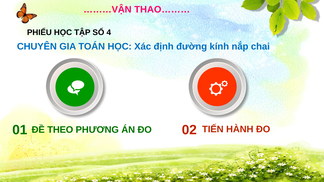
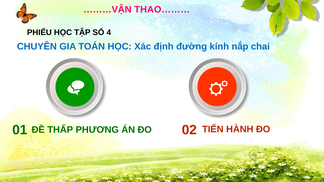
THEO: THEO -> THẤP
